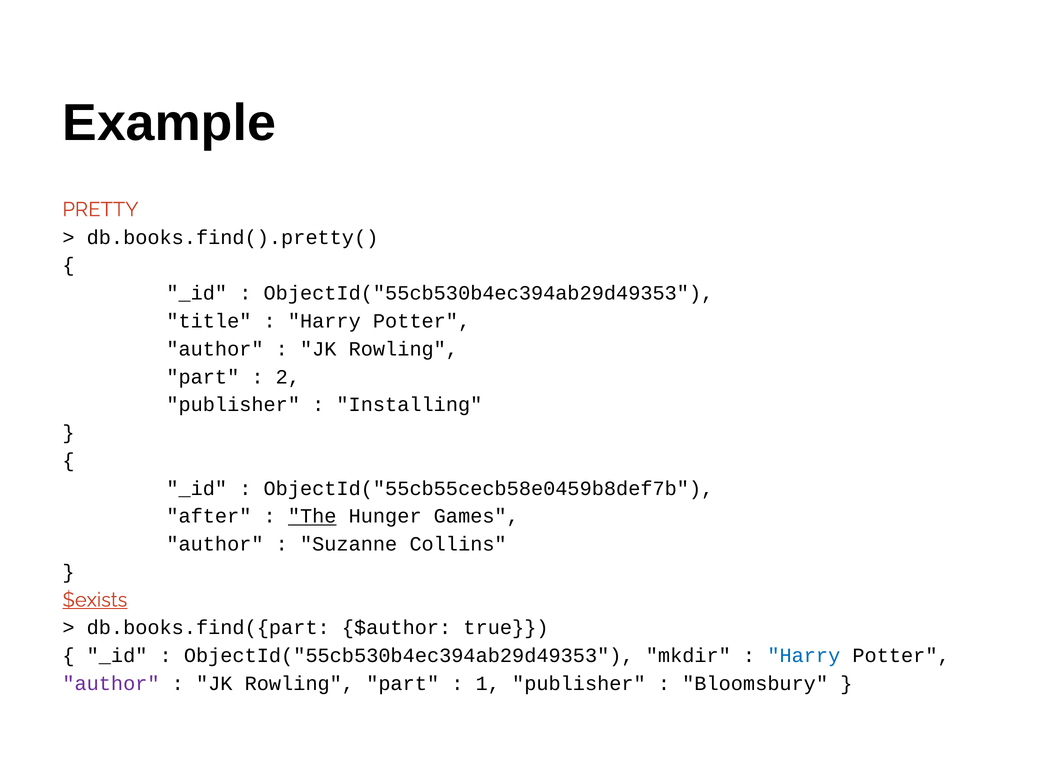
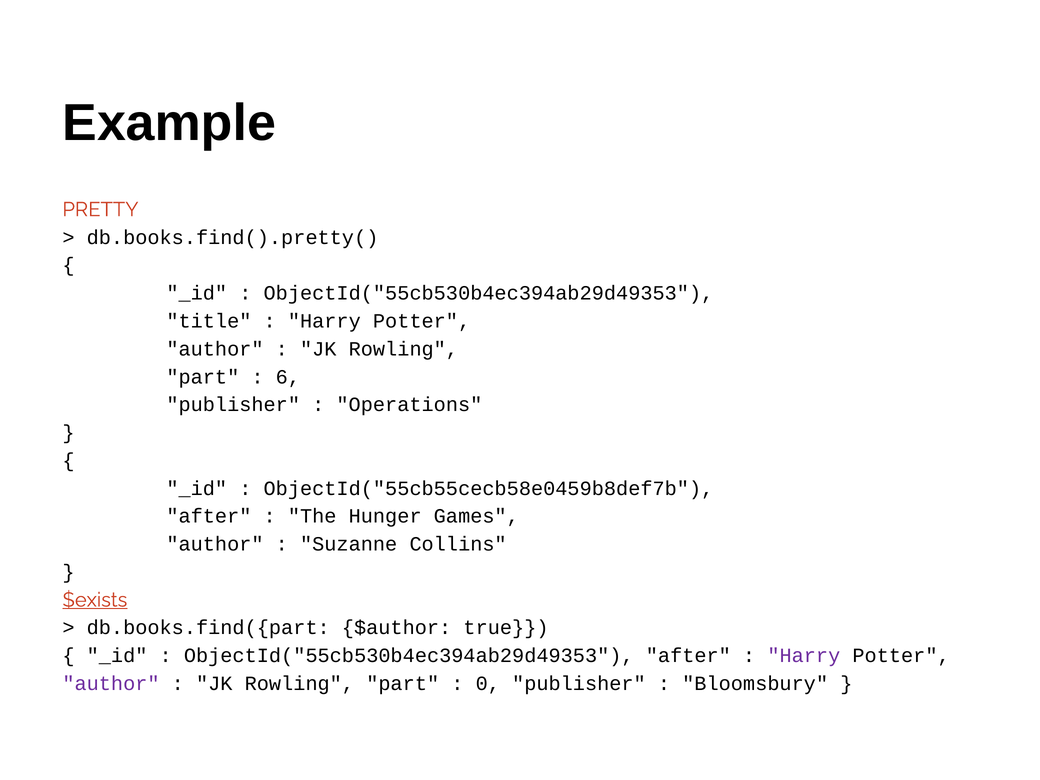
2: 2 -> 6
Installing: Installing -> Operations
The underline: present -> none
ObjectId("55cb530b4ec394ab29d49353 mkdir: mkdir -> after
Harry at (804, 656) colour: blue -> purple
1: 1 -> 0
